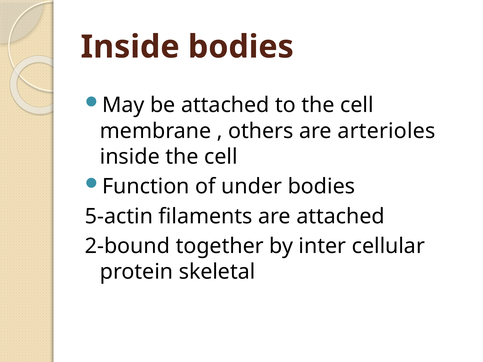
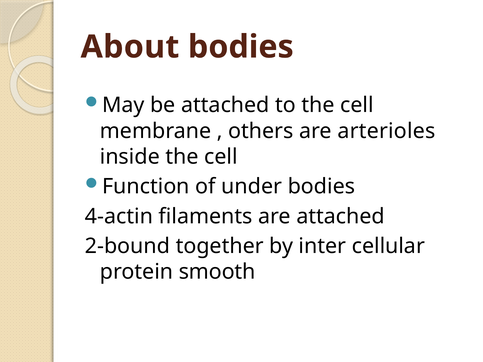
Inside at (130, 47): Inside -> About
5-actin: 5-actin -> 4-actin
skeletal: skeletal -> smooth
